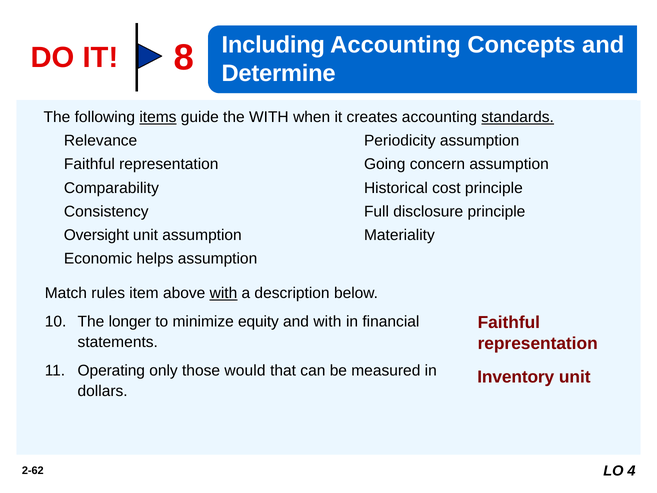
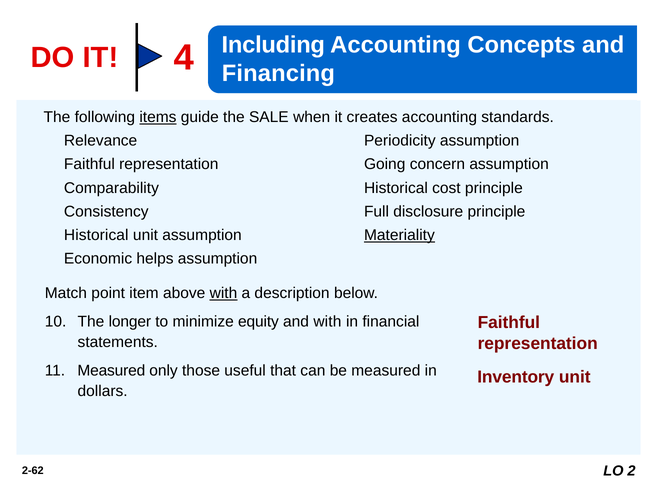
8: 8 -> 4
Determine: Determine -> Financing
the WITH: WITH -> SALE
standards underline: present -> none
Oversight at (96, 235): Oversight -> Historical
Materiality underline: none -> present
rules: rules -> point
Operating at (111, 370): Operating -> Measured
would: would -> useful
4: 4 -> 2
